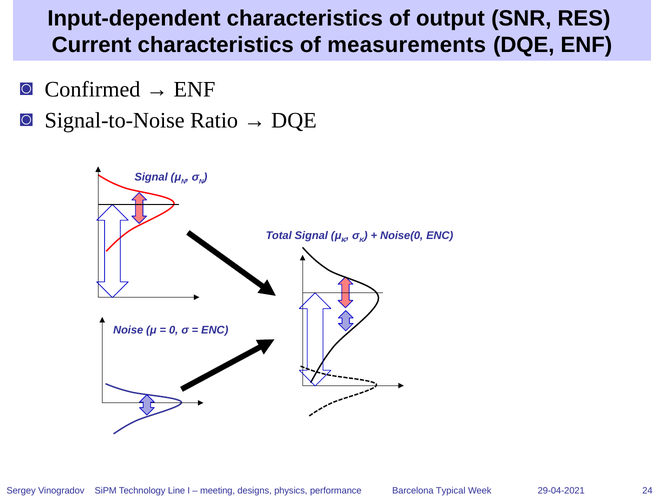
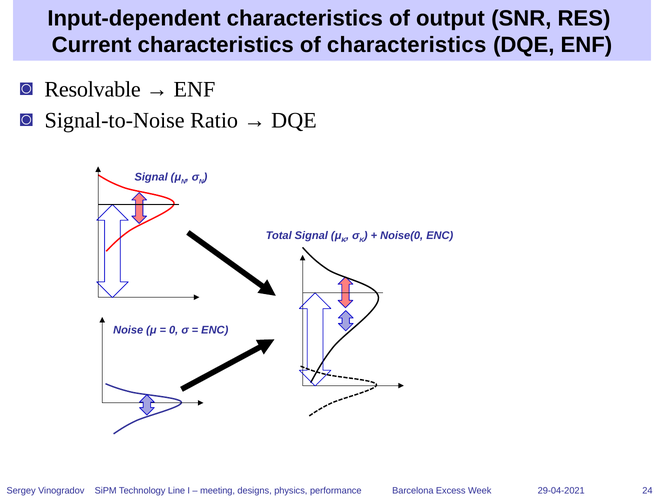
of measurements: measurements -> characteristics
Confirmed: Confirmed -> Resolvable
Typical: Typical -> Excess
